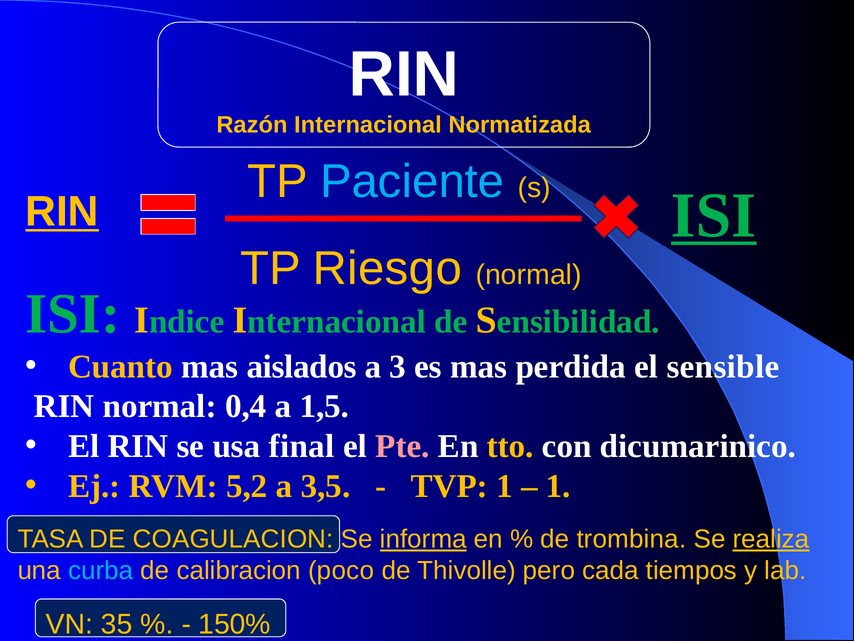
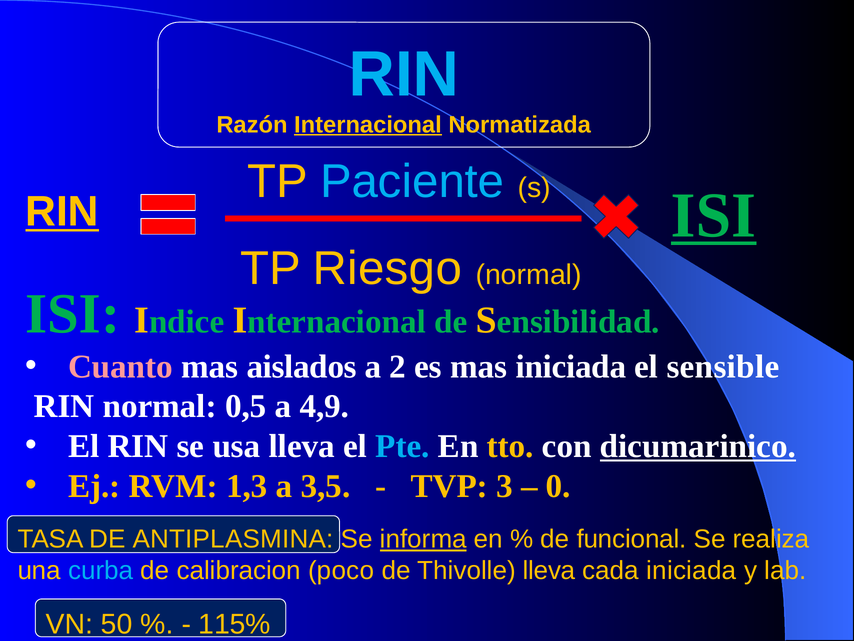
RIN at (404, 75) colour: white -> light blue
Internacional underline: none -> present
Cuanto colour: yellow -> pink
3: 3 -> 2
mas perdida: perdida -> iniciada
0,4: 0,4 -> 0,5
1,5: 1,5 -> 4,9
usa final: final -> lleva
Pte colour: pink -> light blue
dicumarinico underline: none -> present
5,2: 5,2 -> 1,3
TVP 1: 1 -> 3
1 at (558, 486): 1 -> 0
COAGULACION: COAGULACION -> ANTIPLASMINA
trombina: trombina -> funcional
realiza underline: present -> none
Thivolle pero: pero -> lleva
cada tiempos: tiempos -> iniciada
35: 35 -> 50
150%: 150% -> 115%
